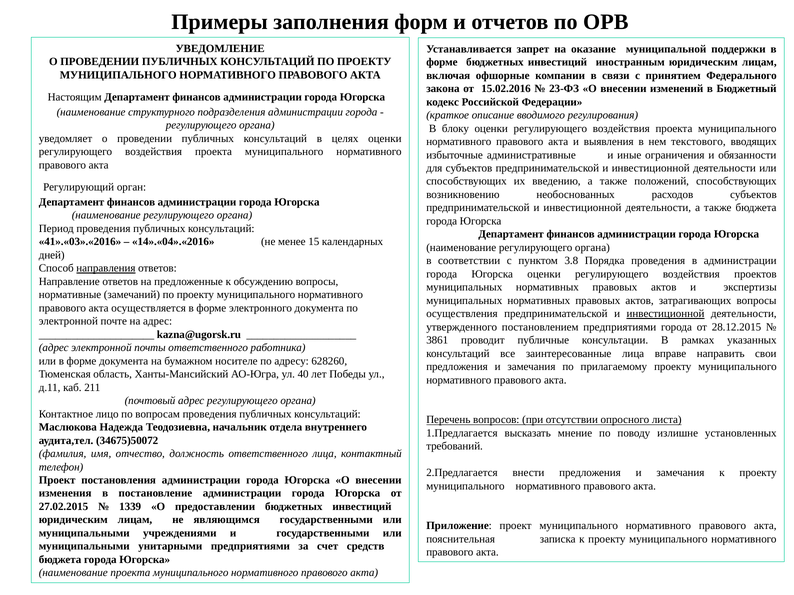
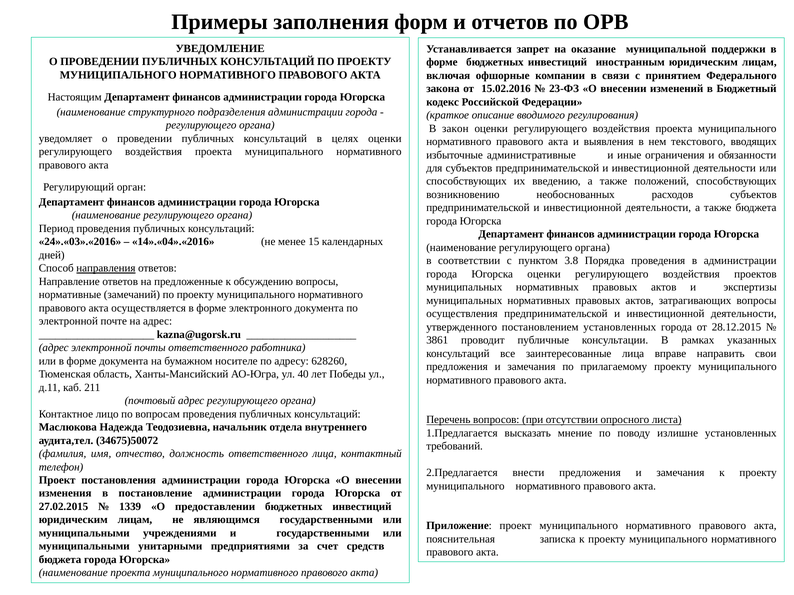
блоку: блоку -> закон
41».«03».«2016: 41».«03».«2016 -> 24».«03».«2016
инвестиционной at (666, 314) underline: present -> none
постановлением предприятиями: предприятиями -> установленных
